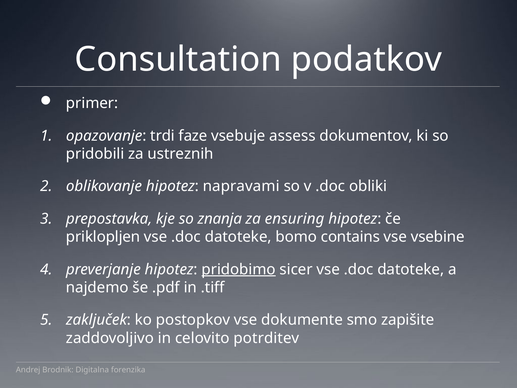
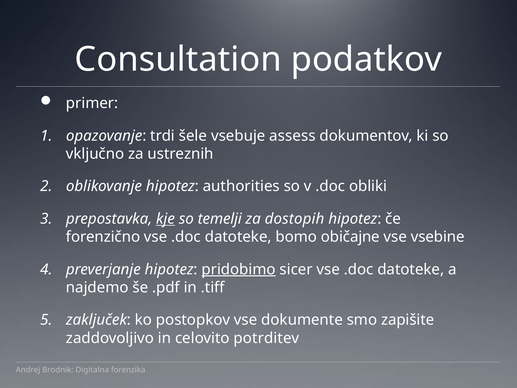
faze: faze -> šele
pridobili: pridobili -> vključno
napravami: napravami -> authorities
kje underline: none -> present
znanja: znanja -> temelji
ensuring: ensuring -> dostopih
priklopljen: priklopljen -> forenzično
contains: contains -> običajne
